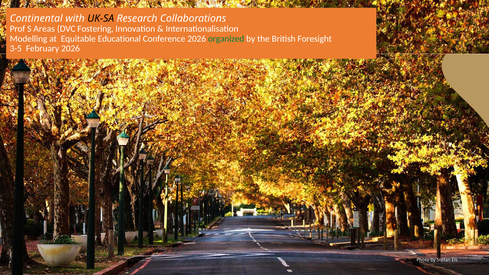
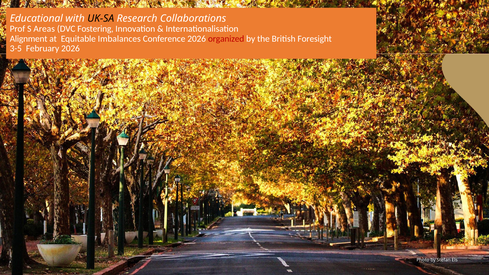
Continental: Continental -> Educational
Modelling: Modelling -> Alignment
Educational: Educational -> Imbalances
organized colour: green -> red
